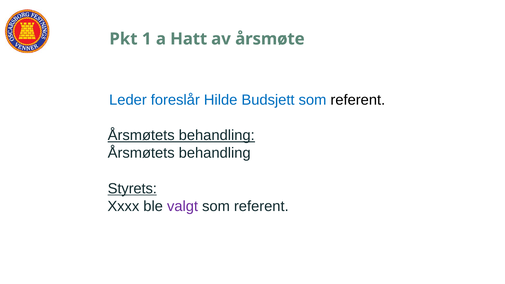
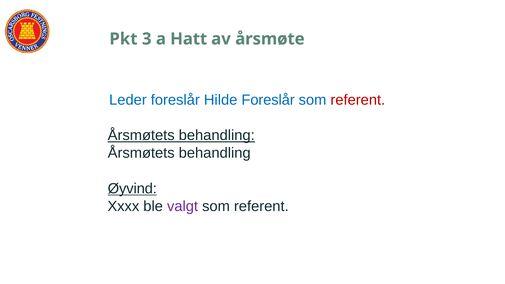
1: 1 -> 3
Hilde Budsjett: Budsjett -> Foreslår
referent at (358, 100) colour: black -> red
Styrets: Styrets -> Øyvind
